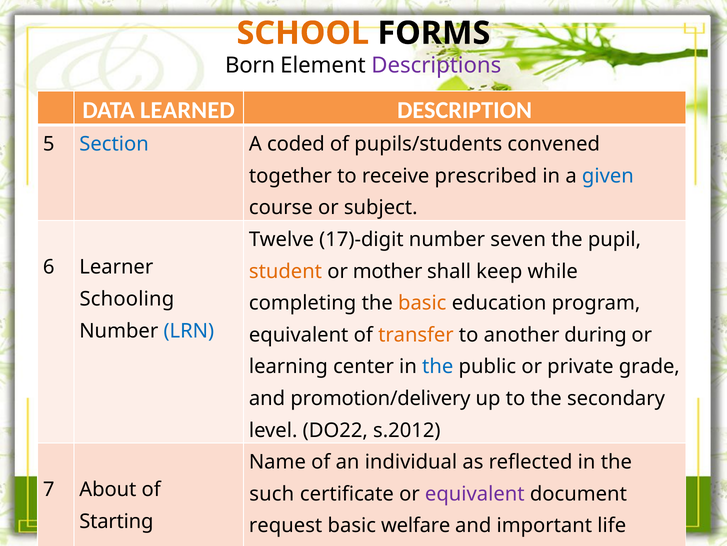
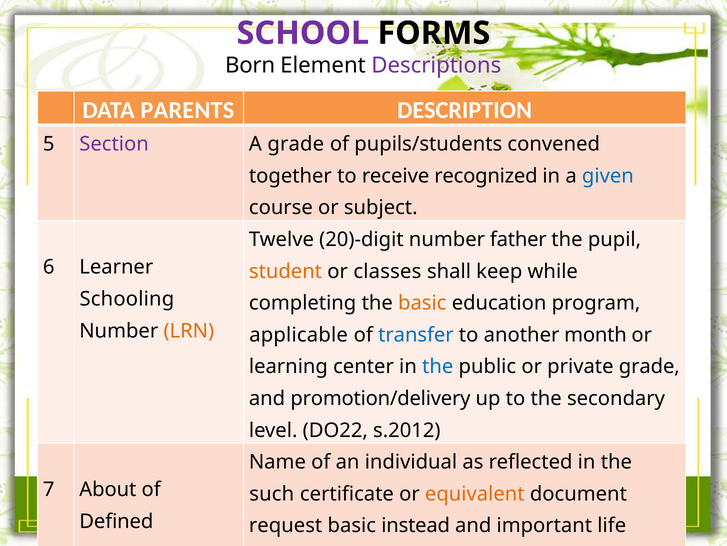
SCHOOL colour: orange -> purple
LEARNED: LEARNED -> PARENTS
Section colour: blue -> purple
A coded: coded -> grade
prescribed: prescribed -> recognized
17)-digit: 17)-digit -> 20)-digit
seven: seven -> father
mother: mother -> classes
LRN colour: blue -> orange
equivalent at (299, 335): equivalent -> applicable
transfer colour: orange -> blue
during: during -> month
equivalent at (475, 493) colour: purple -> orange
Starting: Starting -> Defined
welfare: welfare -> instead
